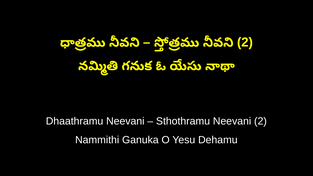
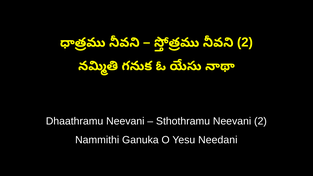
Dehamu: Dehamu -> Needani
